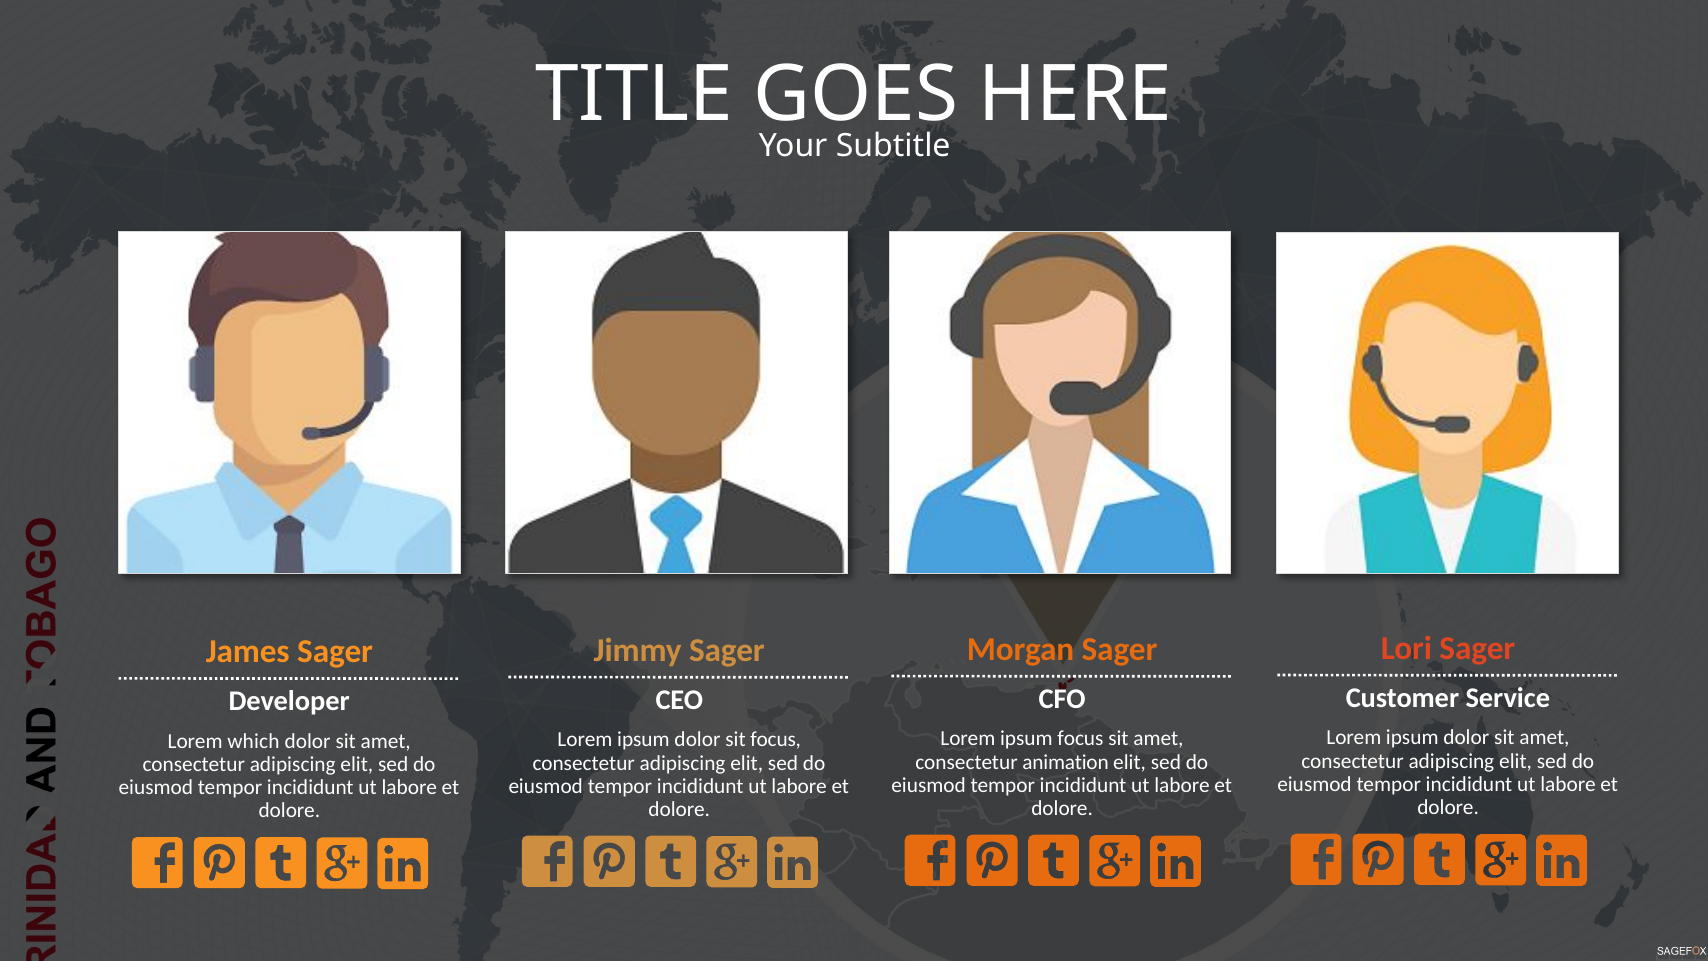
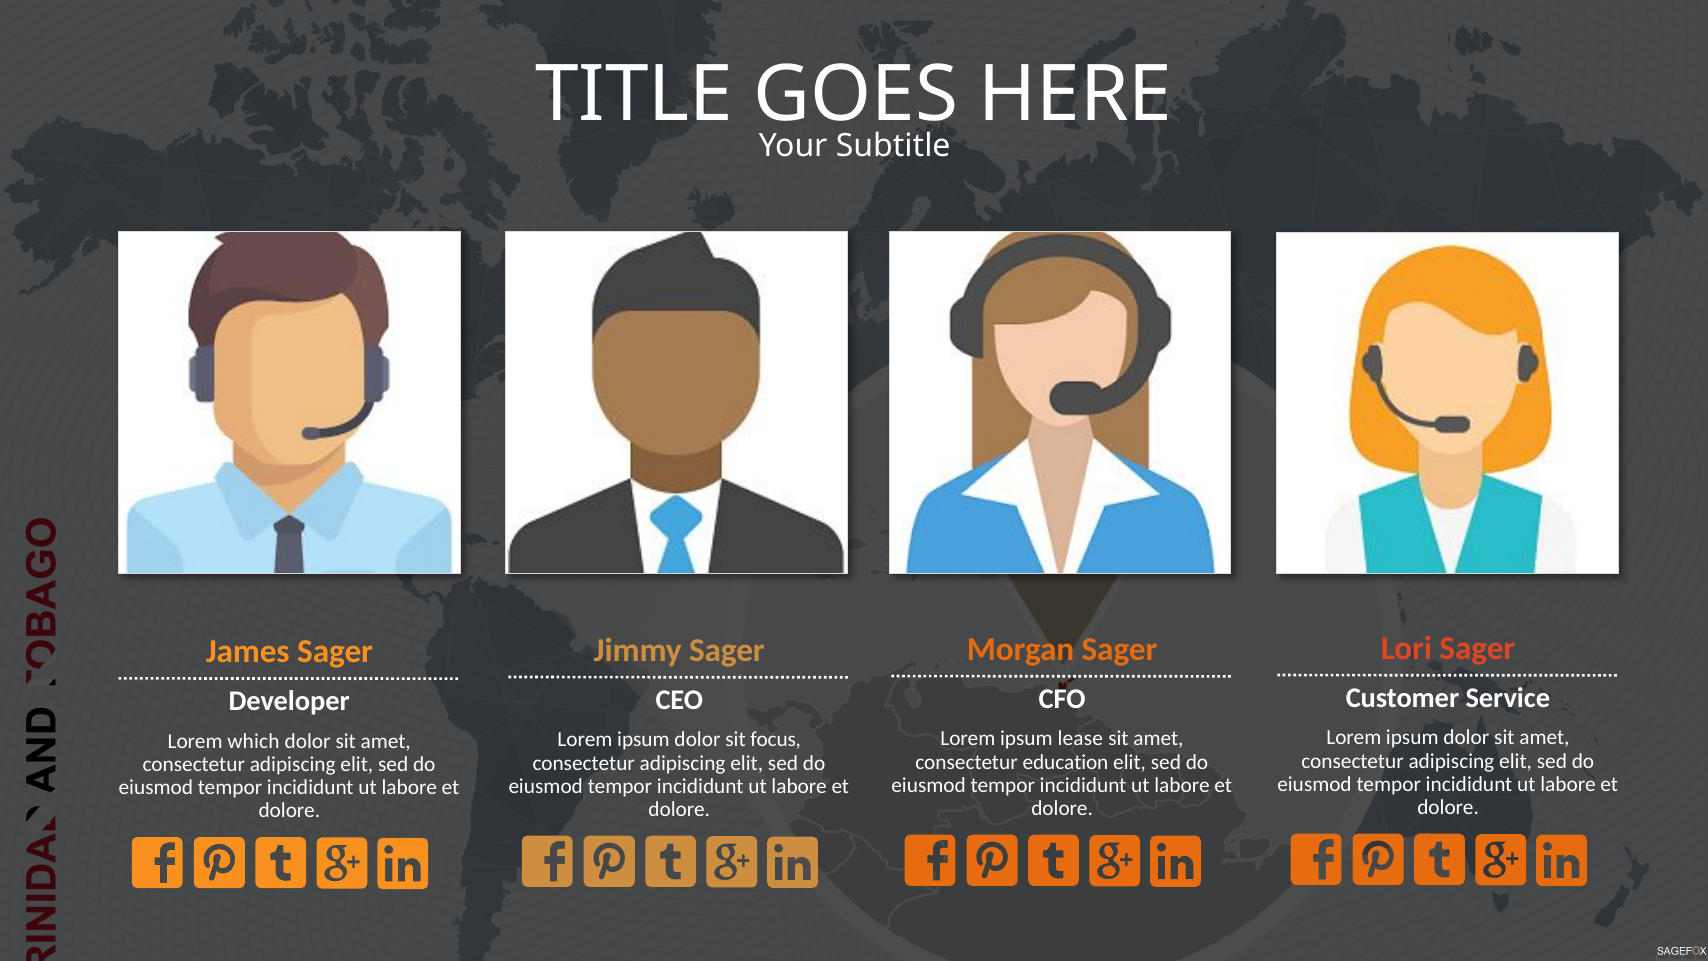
ipsum focus: focus -> lease
animation: animation -> education
